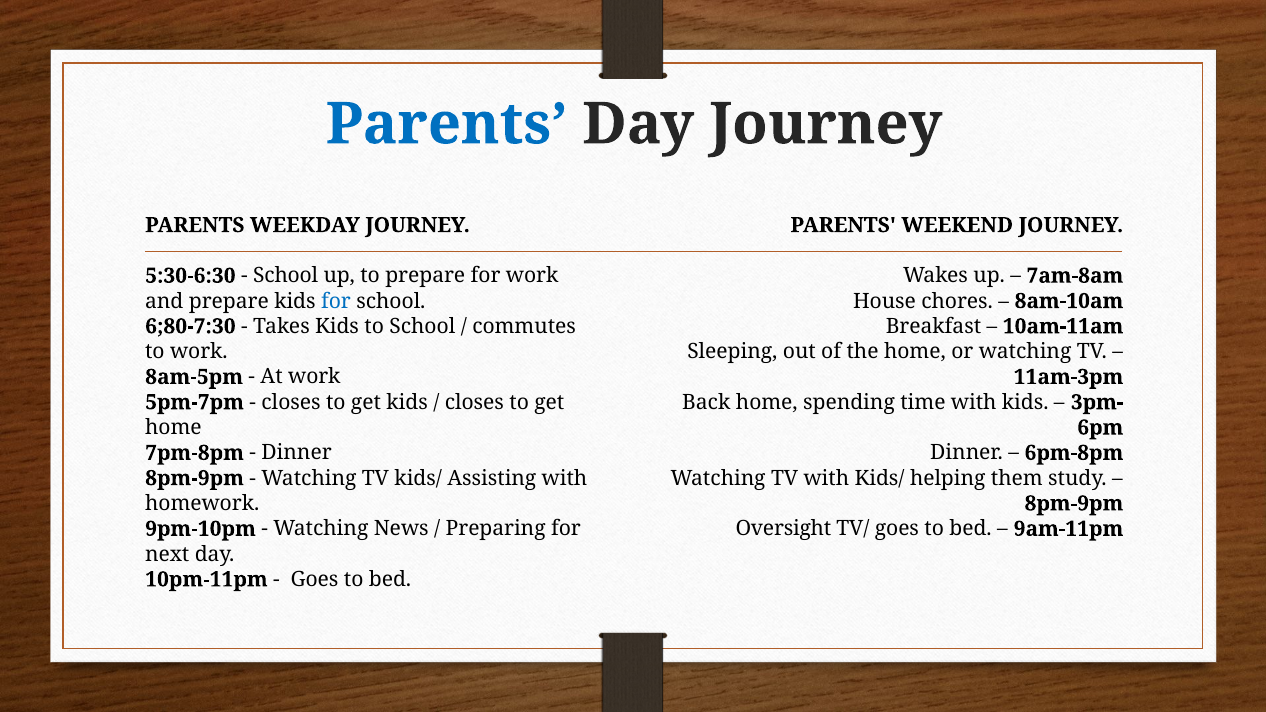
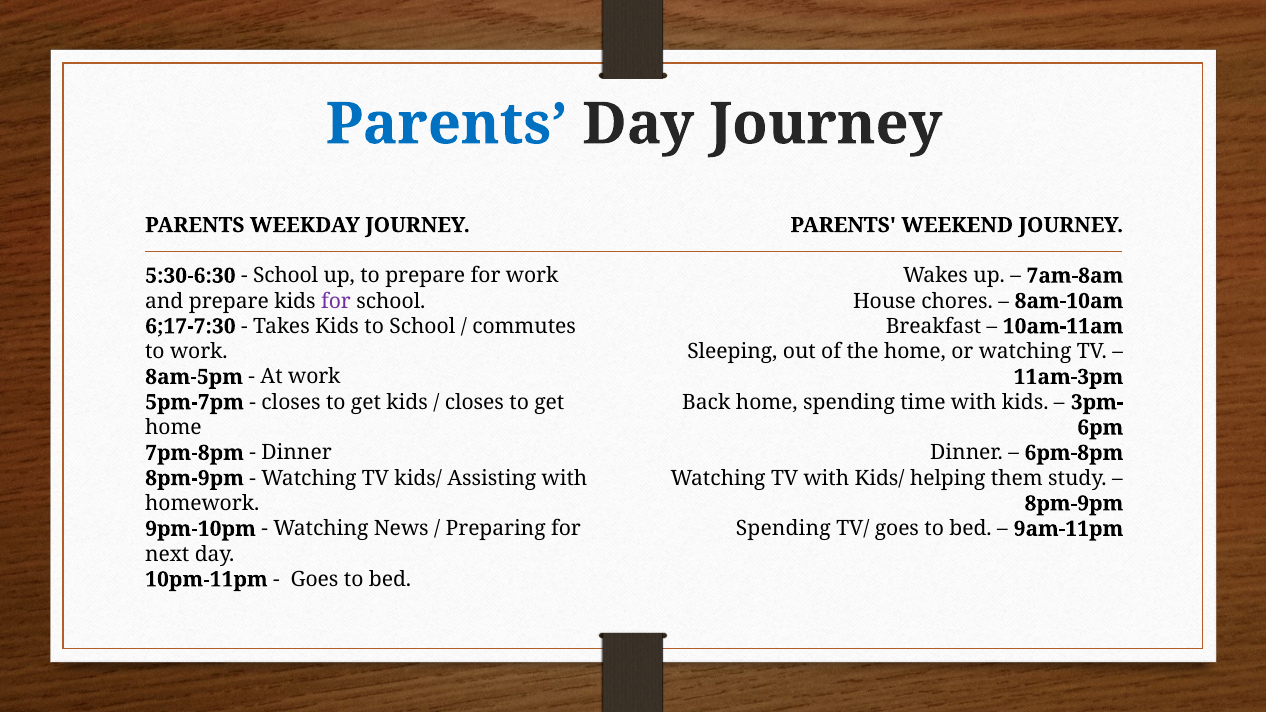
for at (336, 301) colour: blue -> purple
6;80-7:30: 6;80-7:30 -> 6;17-7:30
Oversight at (783, 529): Oversight -> Spending
